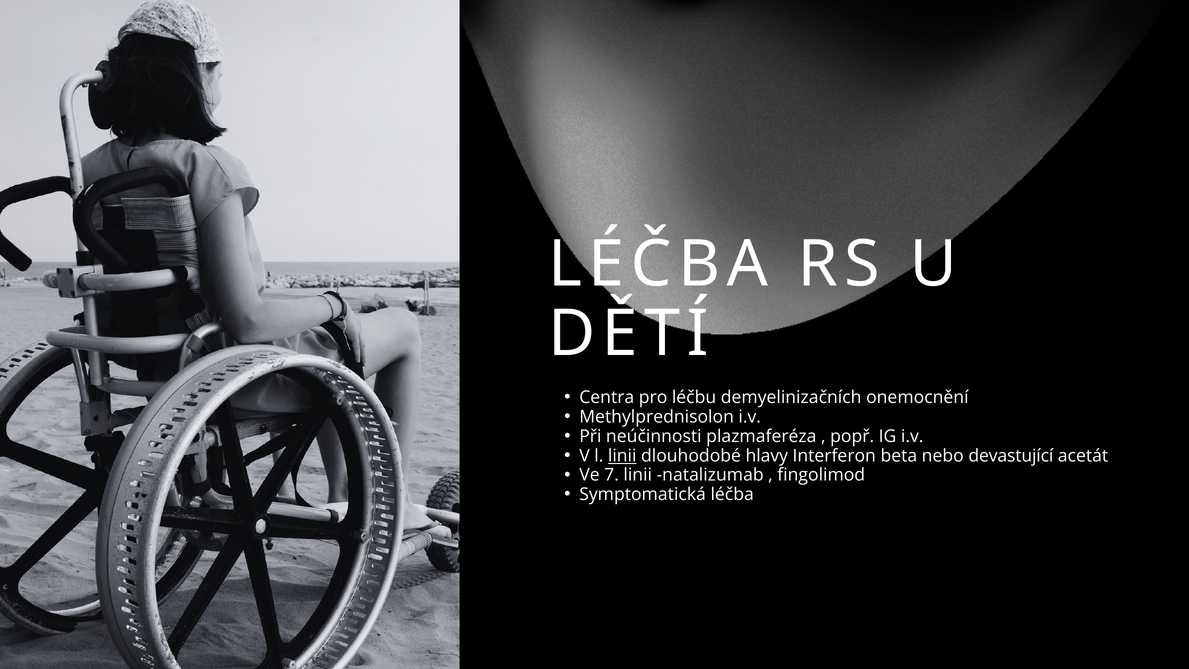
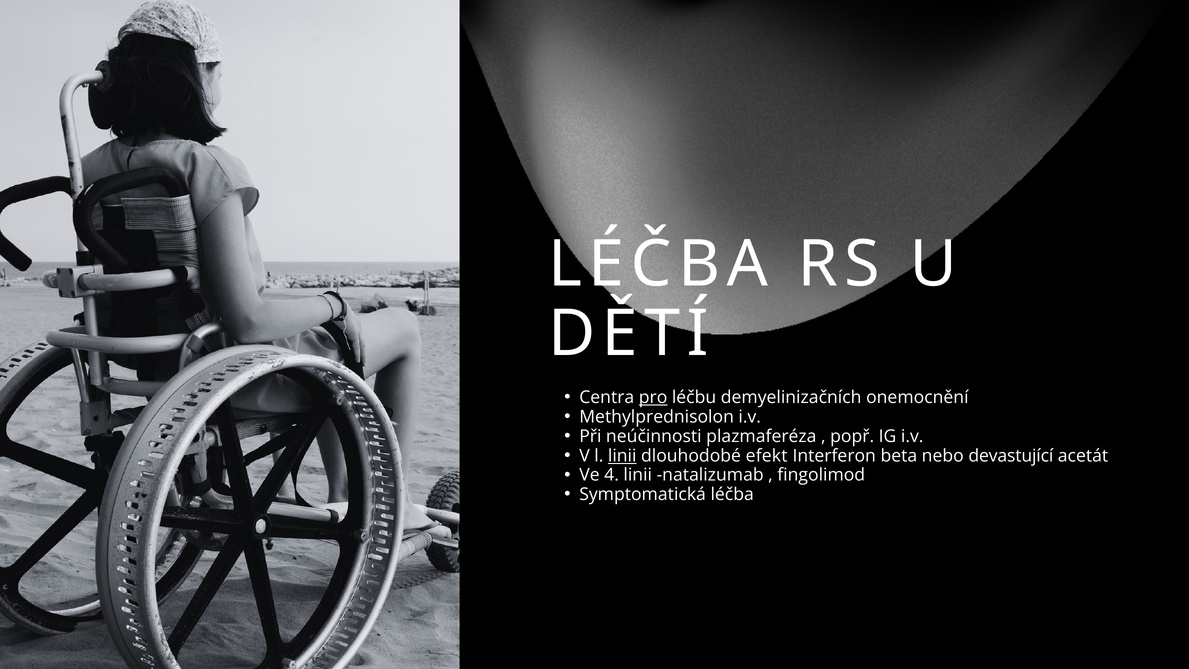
pro underline: none -> present
hlavy: hlavy -> efekt
7: 7 -> 4
